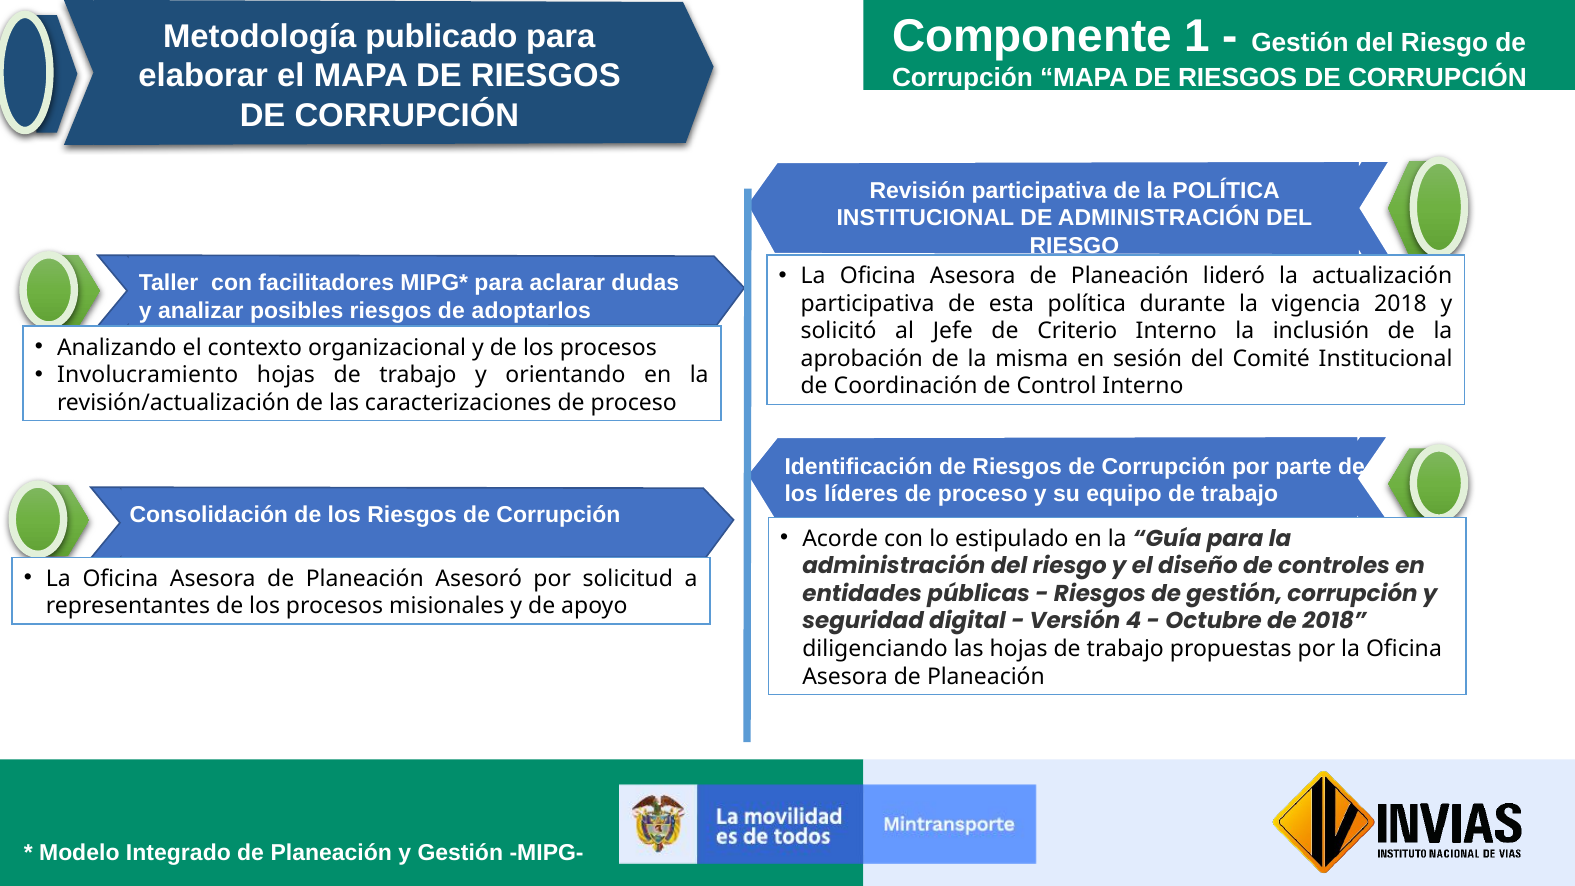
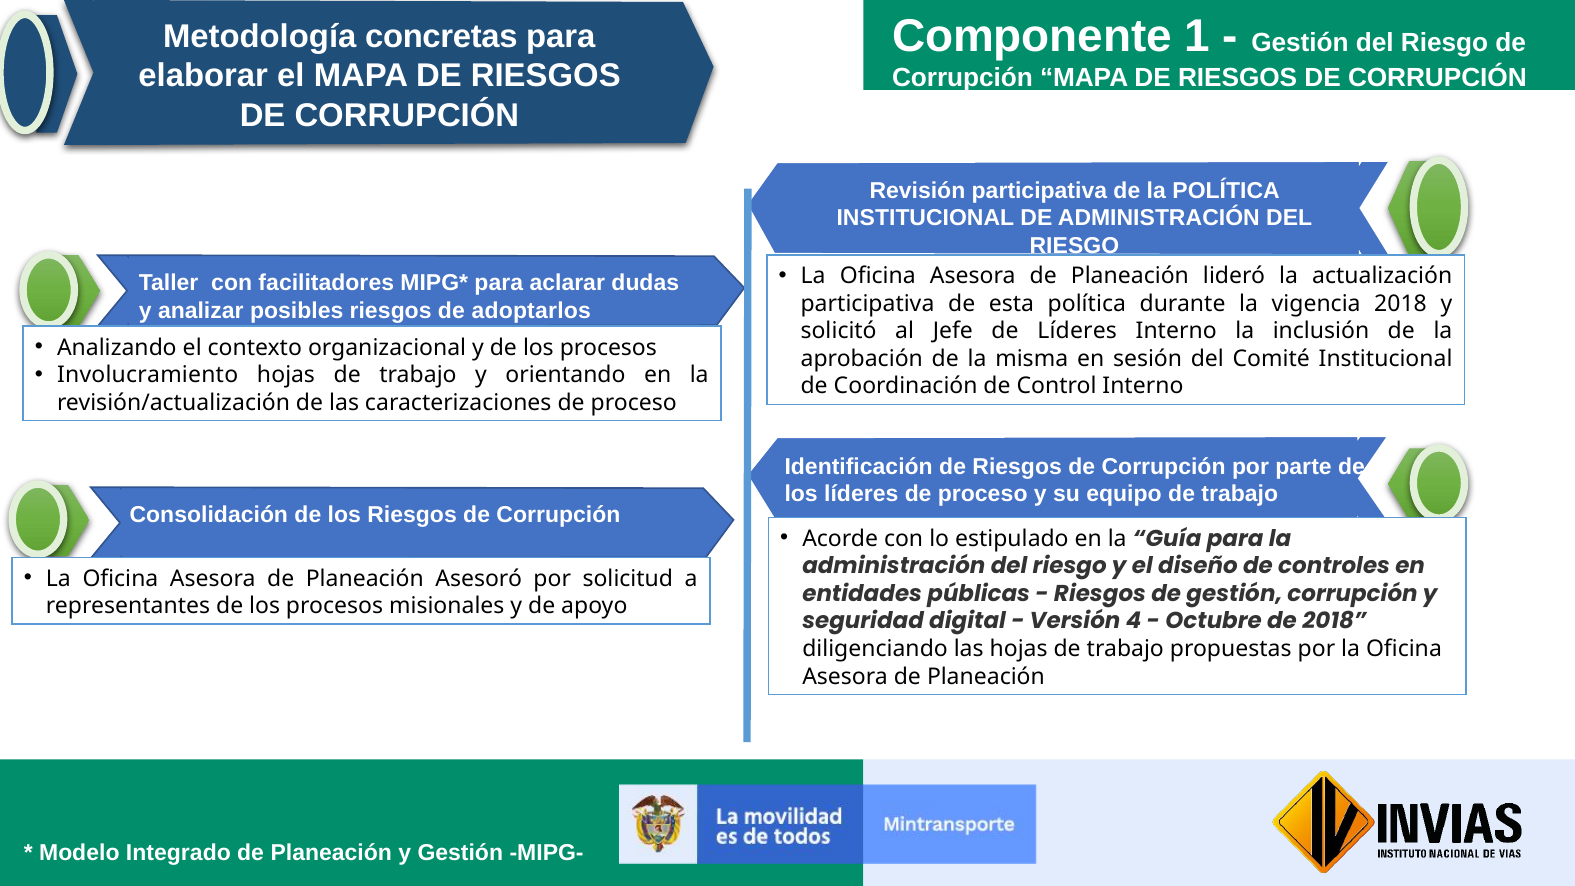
publicado: publicado -> concretas
de Criterio: Criterio -> Líderes
